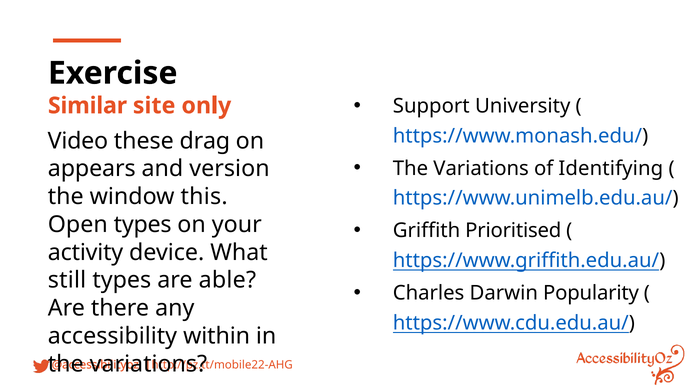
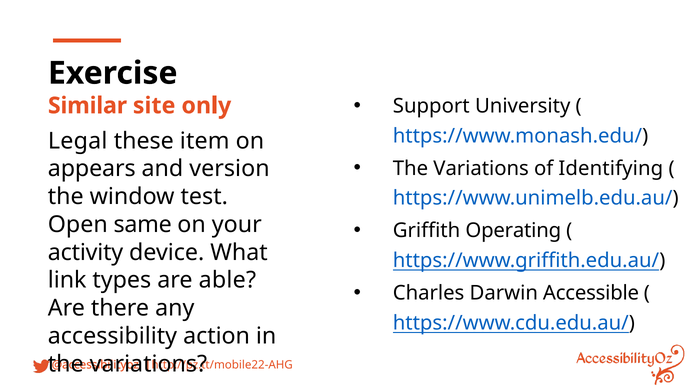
Video: Video -> Legal
drag: drag -> item
this: this -> test
Open types: types -> same
Prioritised: Prioritised -> Operating
still: still -> link
Popularity: Popularity -> Accessible
within: within -> action
